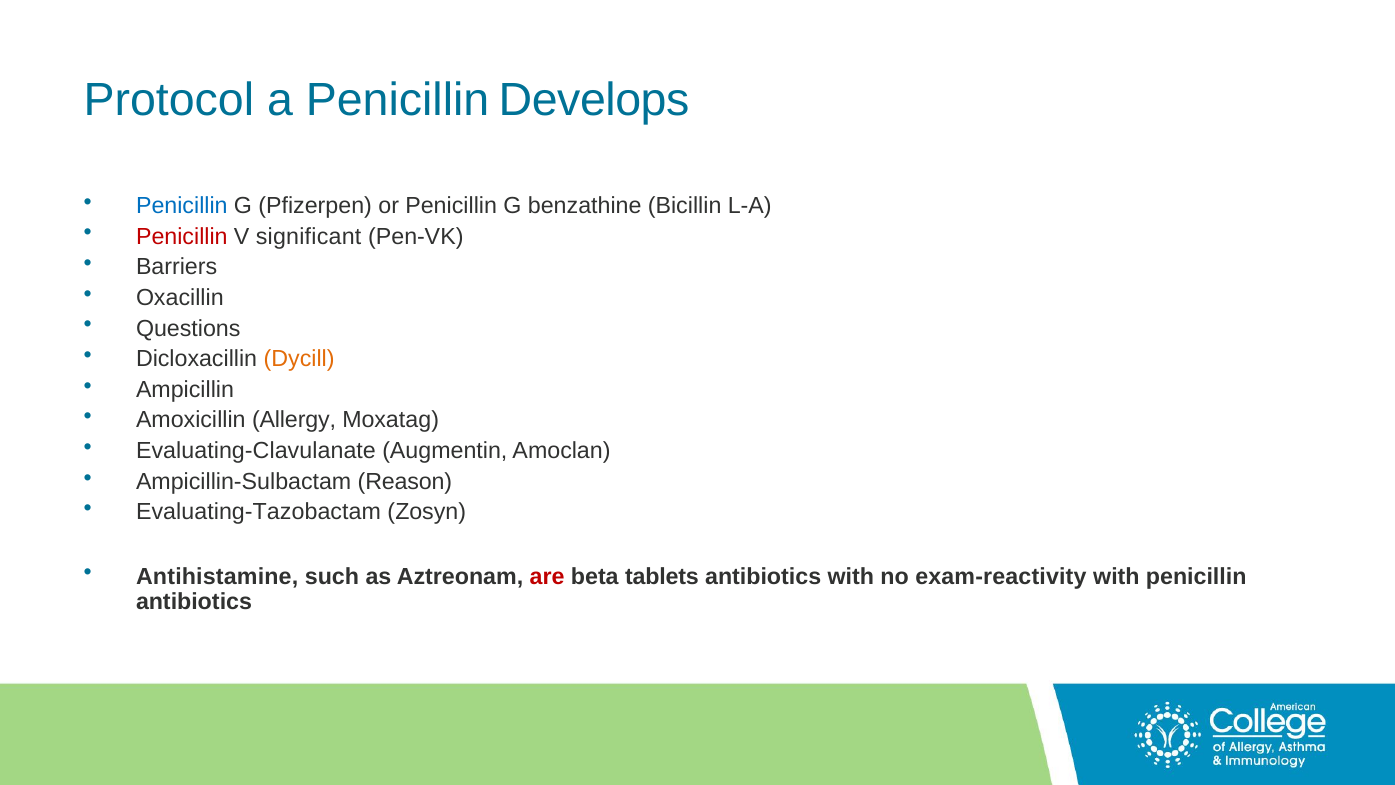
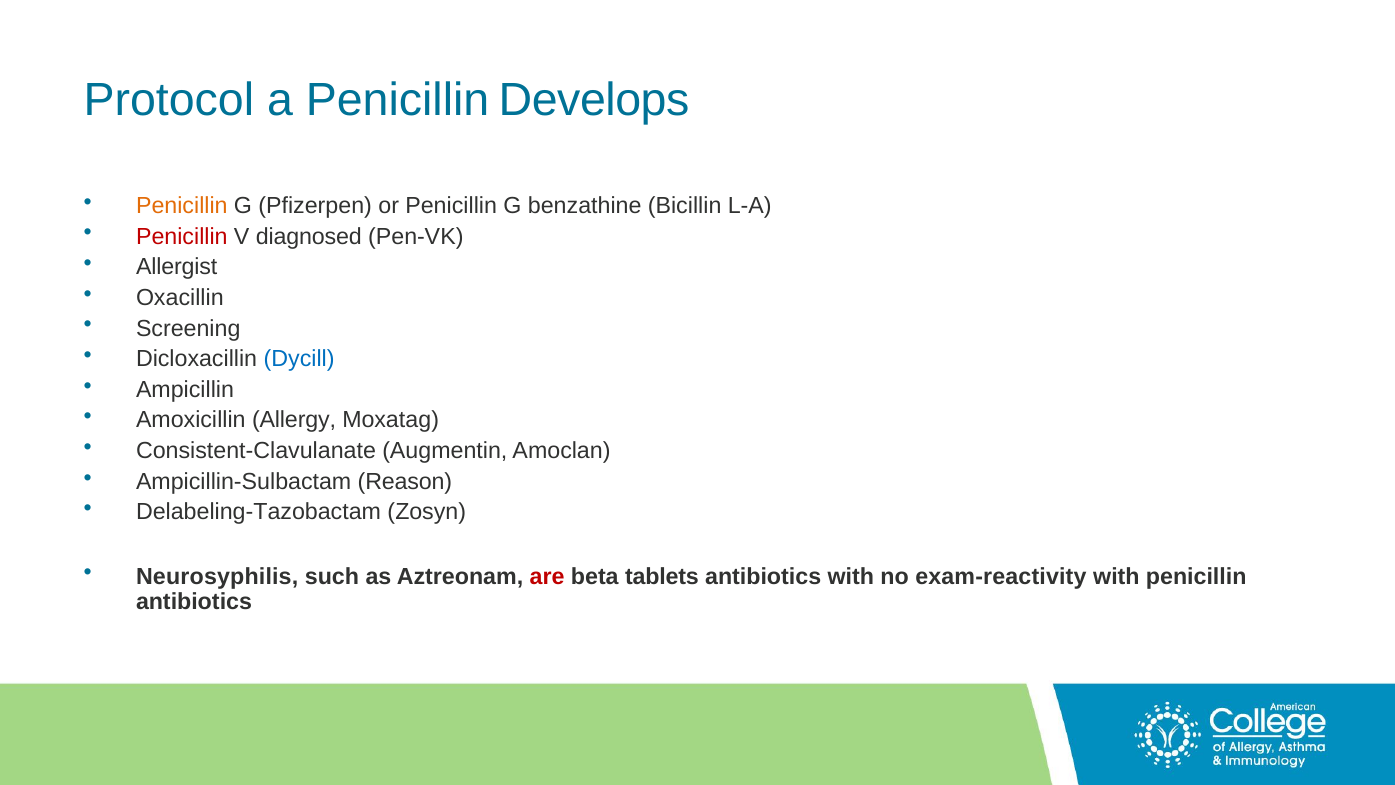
Penicillin at (182, 206) colour: blue -> orange
significant: significant -> diagnosed
Barriers: Barriers -> Allergist
Questions: Questions -> Screening
Dycill colour: orange -> blue
Evaluating-Clavulanate: Evaluating-Clavulanate -> Consistent-Clavulanate
Evaluating-Tazobactam: Evaluating-Tazobactam -> Delabeling-Tazobactam
Antihistamine: Antihistamine -> Neurosyphilis
